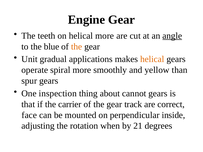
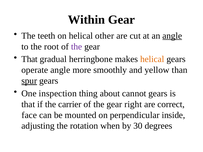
Engine: Engine -> Within
helical more: more -> other
blue: blue -> root
the at (77, 47) colour: orange -> purple
Unit at (30, 59): Unit -> That
applications: applications -> herringbone
operate spiral: spiral -> angle
spur underline: none -> present
track: track -> right
21: 21 -> 30
